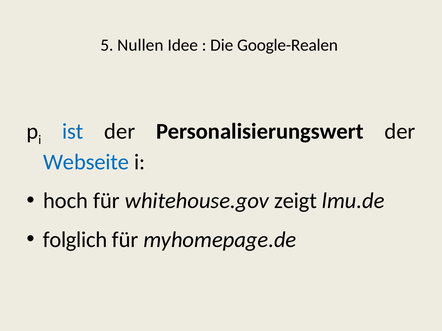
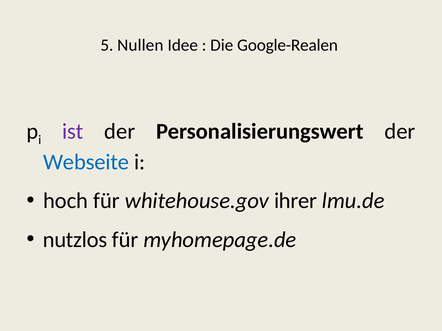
ist colour: blue -> purple
zeigt: zeigt -> ihrer
folglich: folglich -> nutzlos
